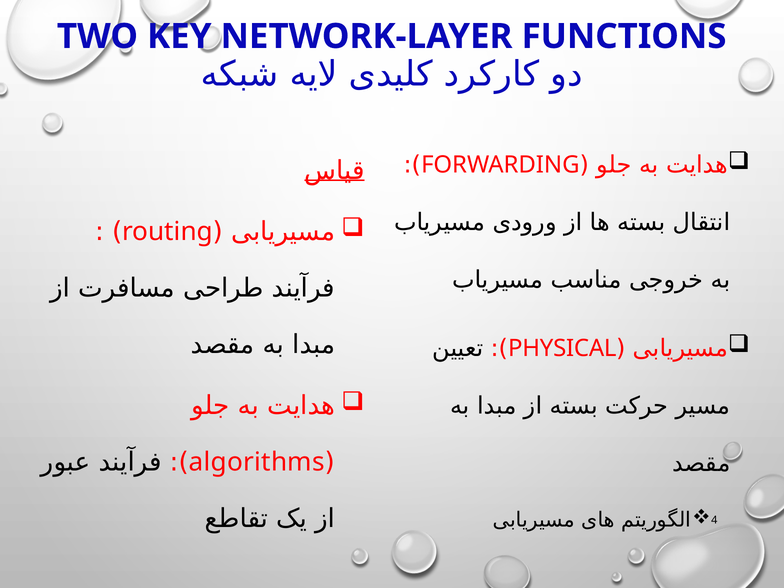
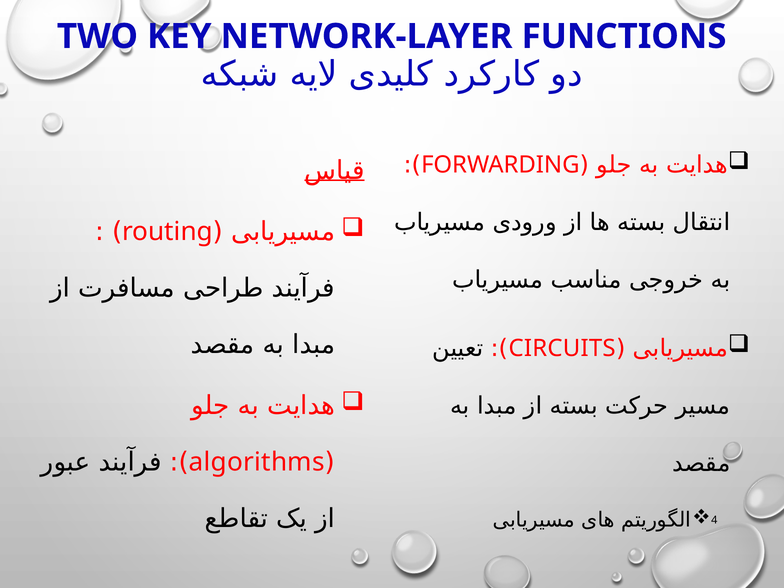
PHYSICAL: PHYSICAL -> CIRCUITS
